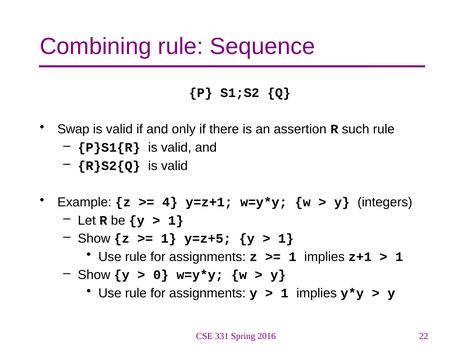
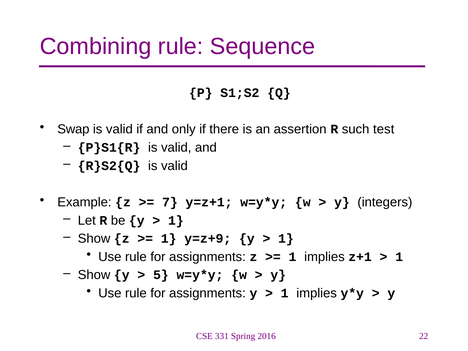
such rule: rule -> test
4: 4 -> 7
y=z+5: y=z+5 -> y=z+9
0: 0 -> 5
